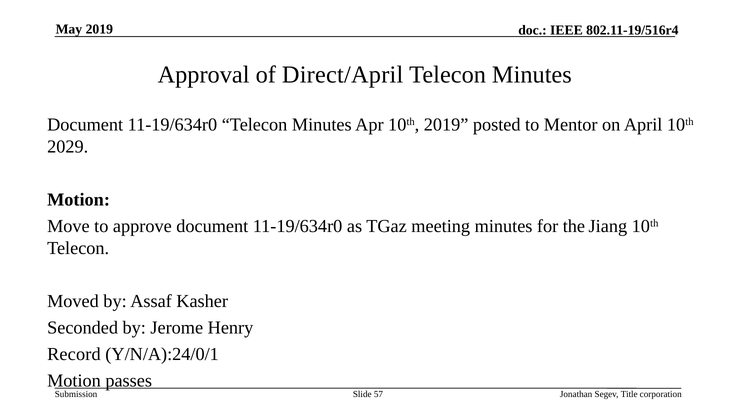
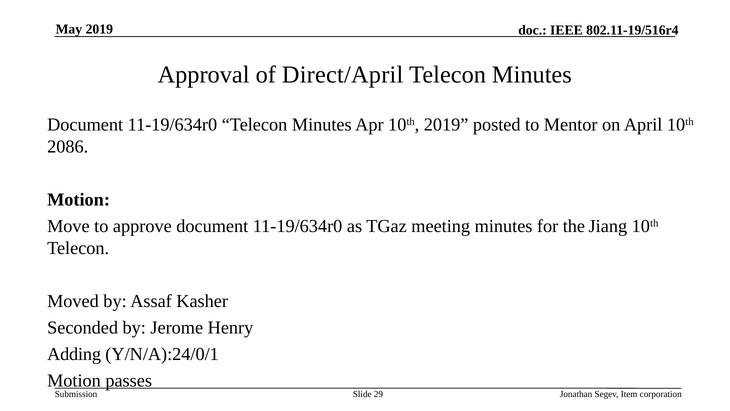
2029: 2029 -> 2086
Record: Record -> Adding
57: 57 -> 29
Title: Title -> Item
